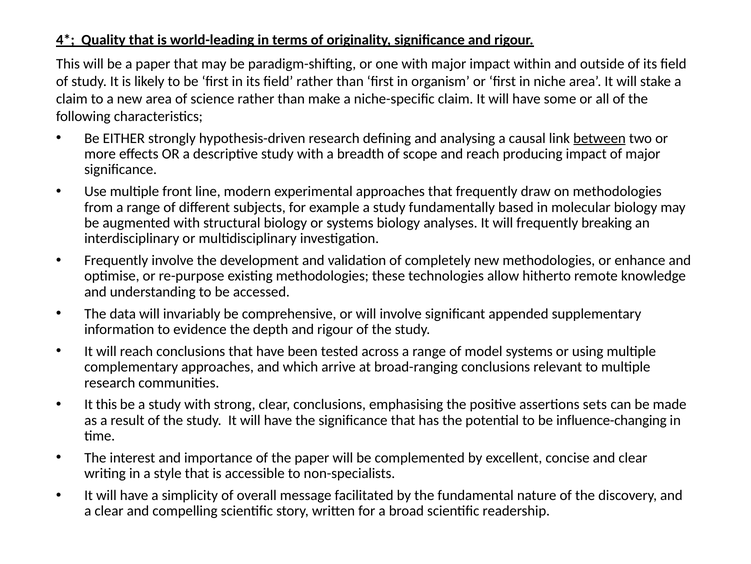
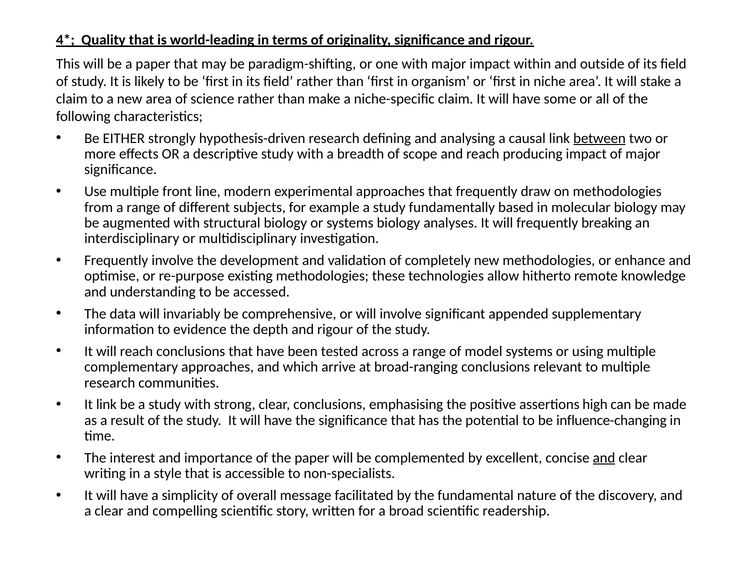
It this: this -> link
sets: sets -> high
and at (604, 457) underline: none -> present
